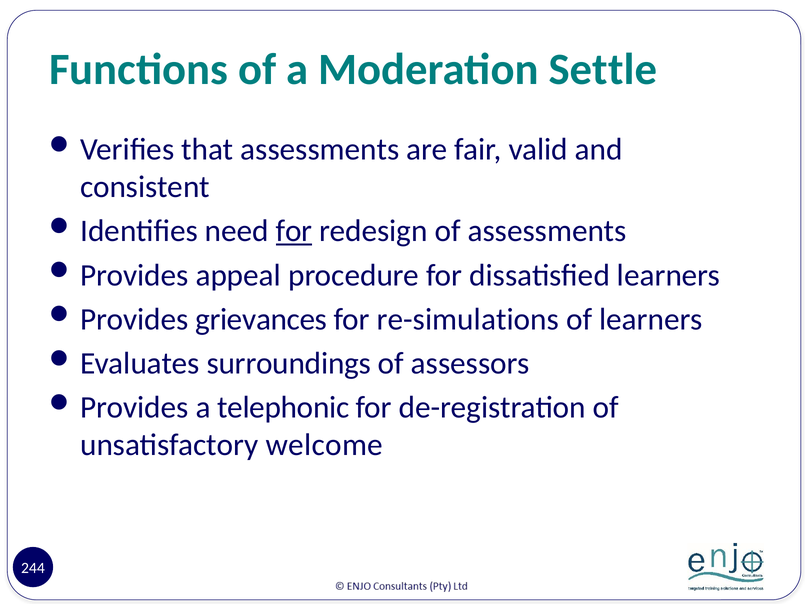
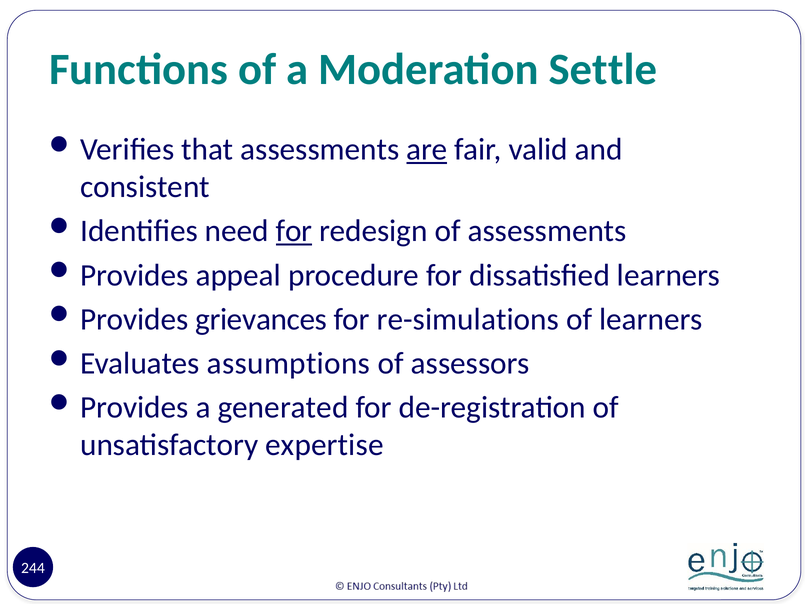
are underline: none -> present
surroundings: surroundings -> assumptions
telephonic: telephonic -> generated
welcome: welcome -> expertise
